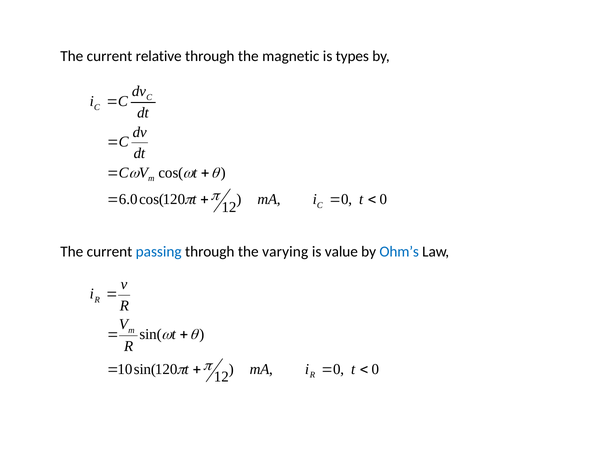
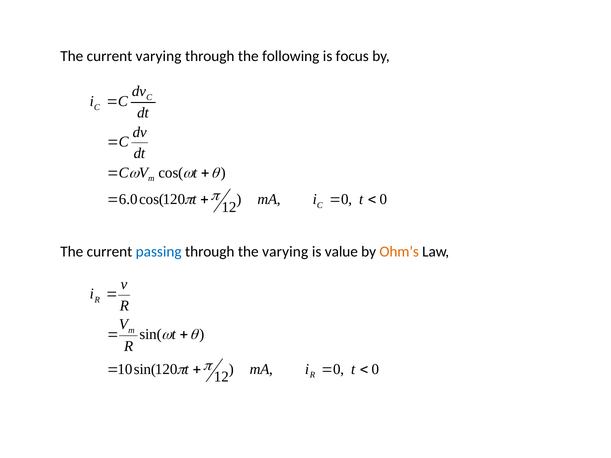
current relative: relative -> varying
magnetic: magnetic -> following
types: types -> focus
Ohm’s colour: blue -> orange
